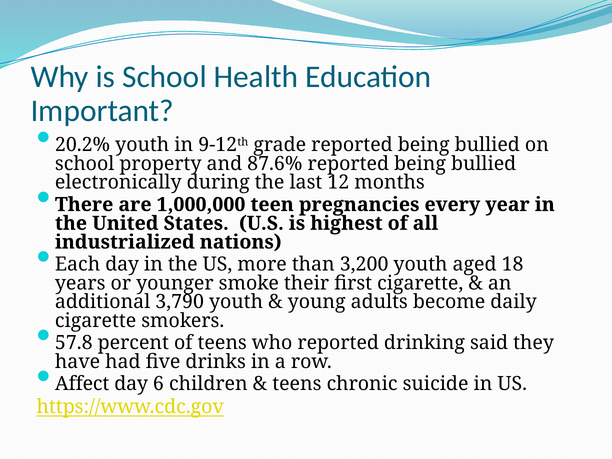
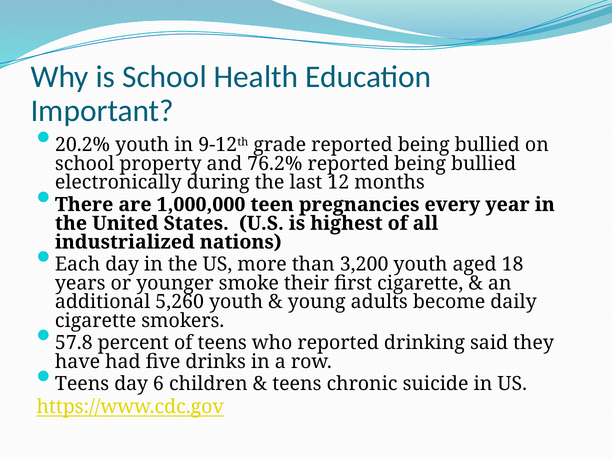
87.6%: 87.6% -> 76.2%
3,790: 3,790 -> 5,260
Affect at (82, 384): Affect -> Teens
